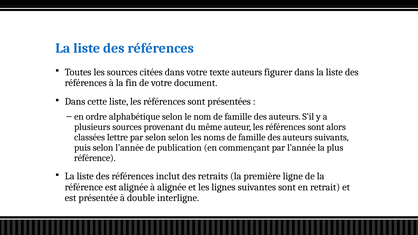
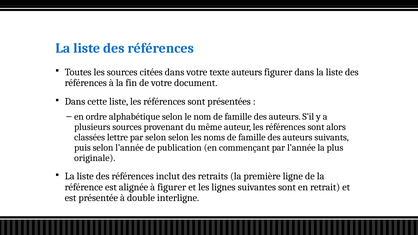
référence at (95, 158): référence -> originale
à alignée: alignée -> figurer
